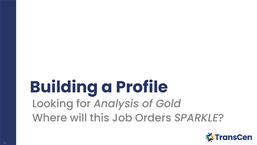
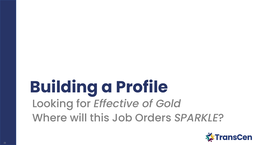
Analysis: Analysis -> Effective
